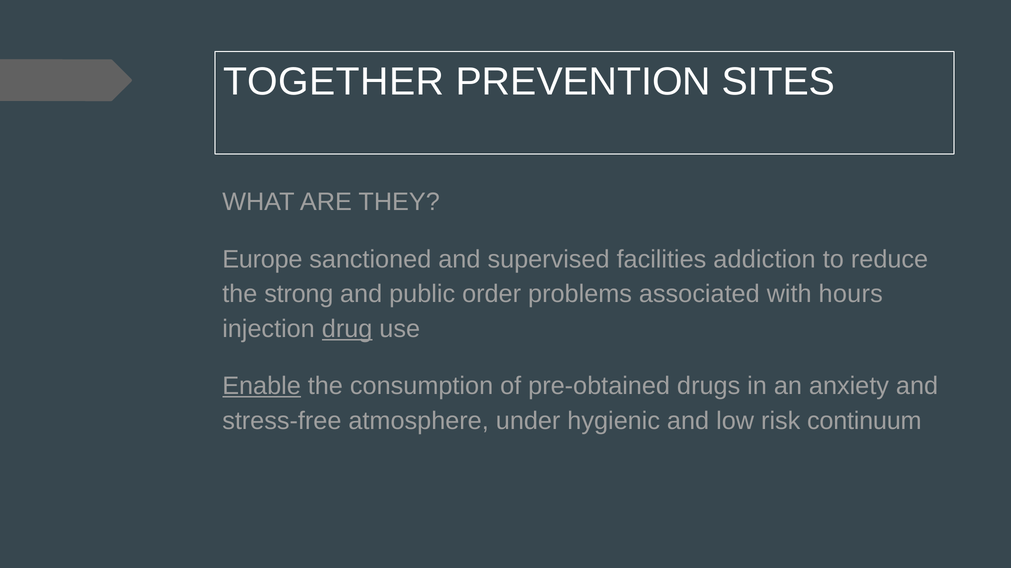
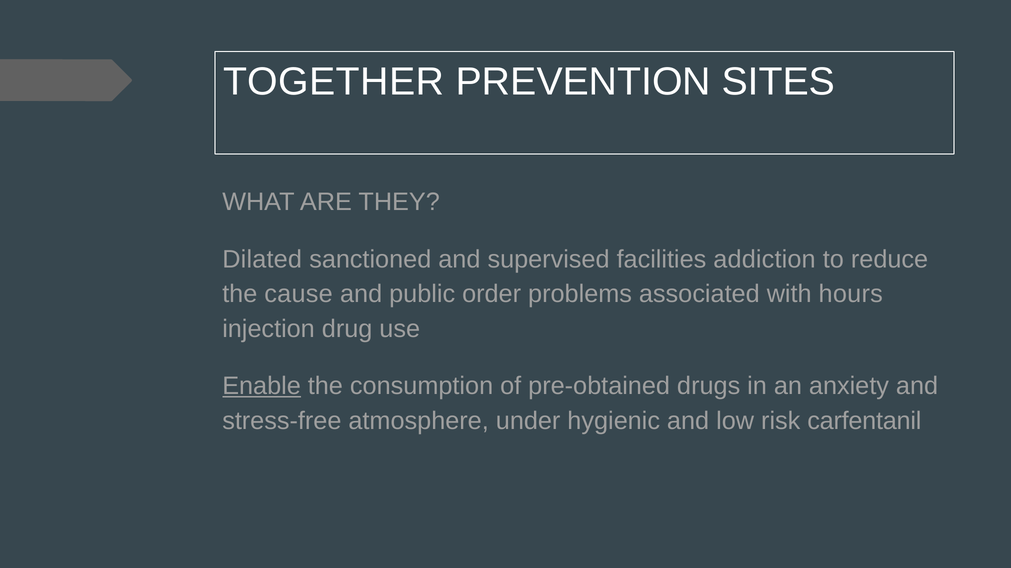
Europe: Europe -> Dilated
strong: strong -> cause
drug underline: present -> none
continuum: continuum -> carfentanil
